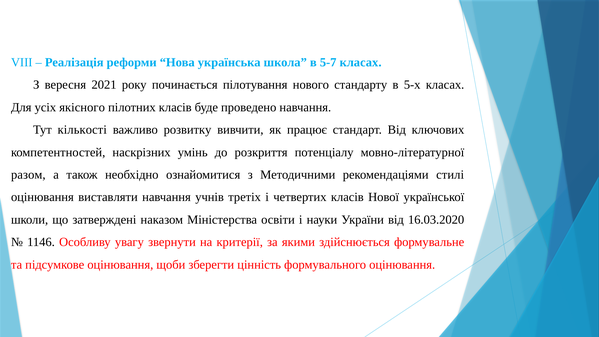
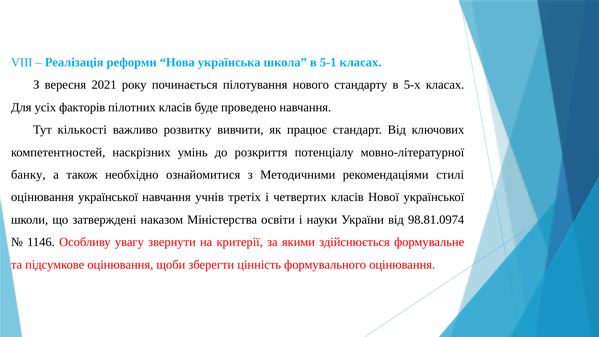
5-7: 5-7 -> 5-1
якісного: якісного -> факторів
разом: разом -> банку
оцінювання виставляти: виставляти -> української
16.03.2020: 16.03.2020 -> 98.81.0974
